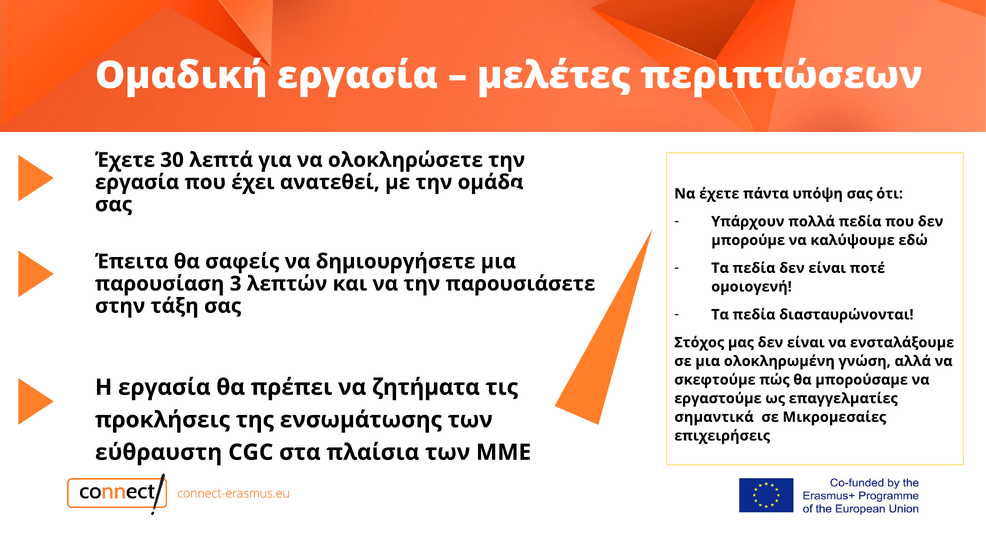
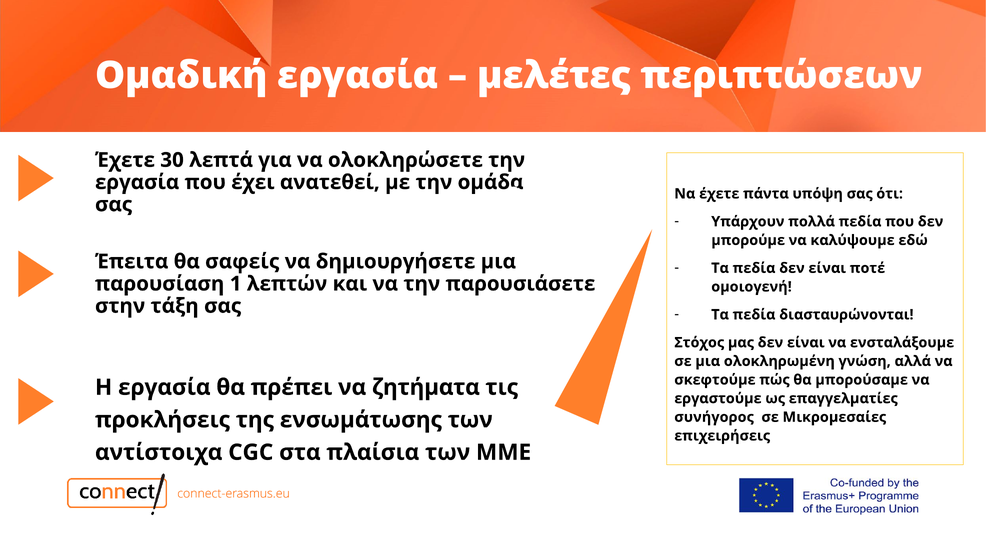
παρουσίαση 3: 3 -> 1
σημαντικά: σημαντικά -> συνήγορος
εύθραυστη: εύθραυστη -> αντίστοιχα
